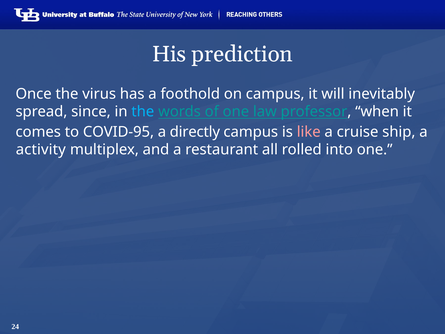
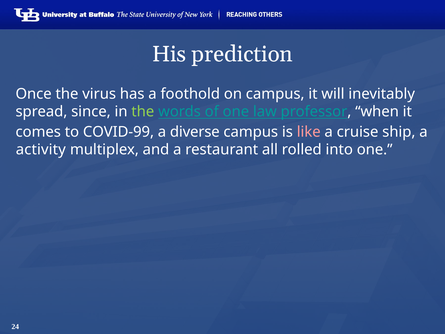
the at (143, 112) colour: light blue -> light green
COVID-95: COVID-95 -> COVID-99
directly: directly -> diverse
